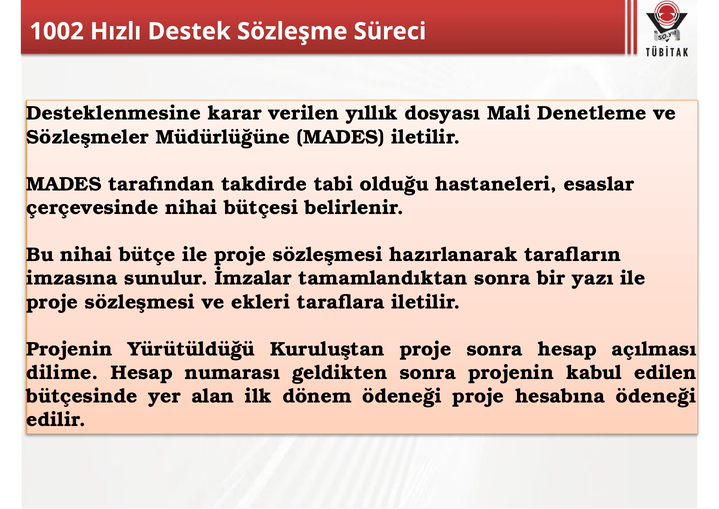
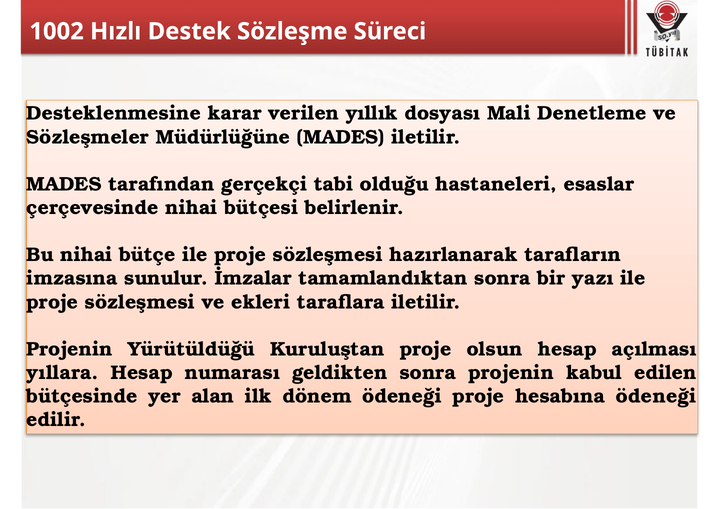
takdirde: takdirde -> gerçekçi
proje sonra: sonra -> olsun
dilime: dilime -> yıllara
